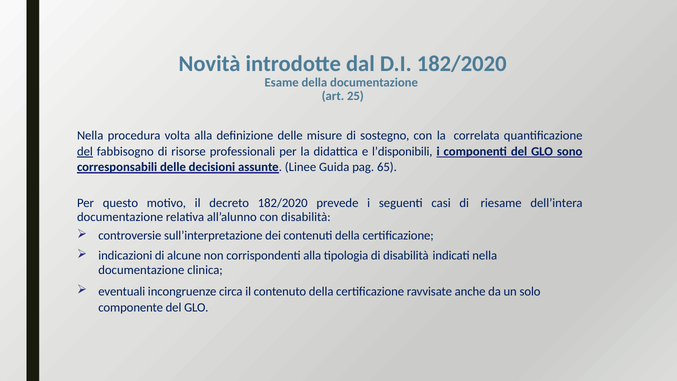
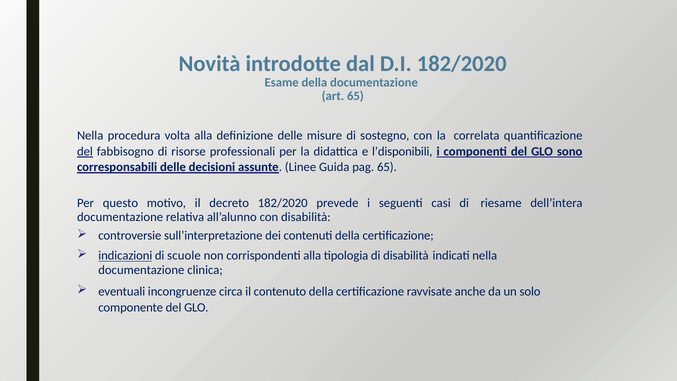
art 25: 25 -> 65
indicazioni underline: none -> present
alcune: alcune -> scuole
